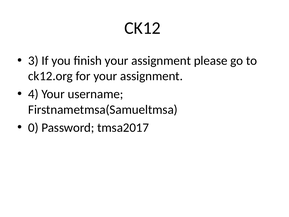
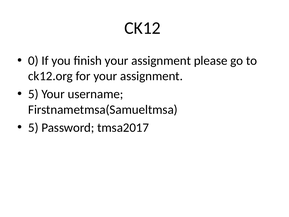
3: 3 -> 0
4 at (33, 94): 4 -> 5
0 at (33, 127): 0 -> 5
